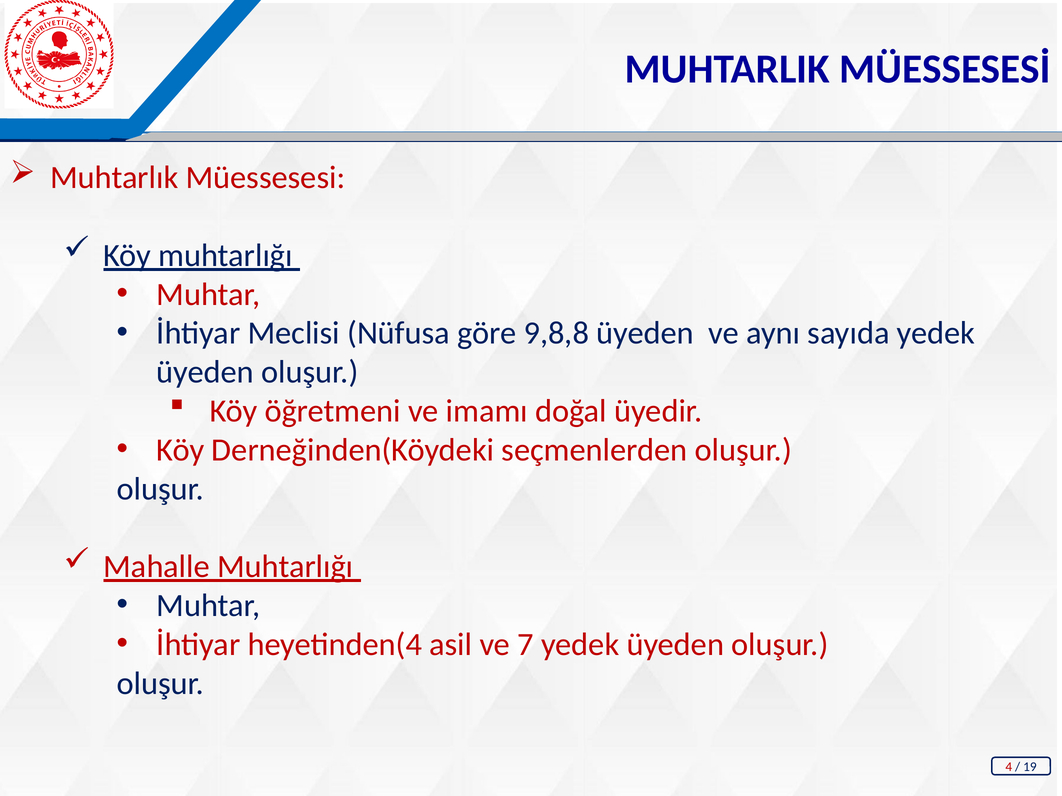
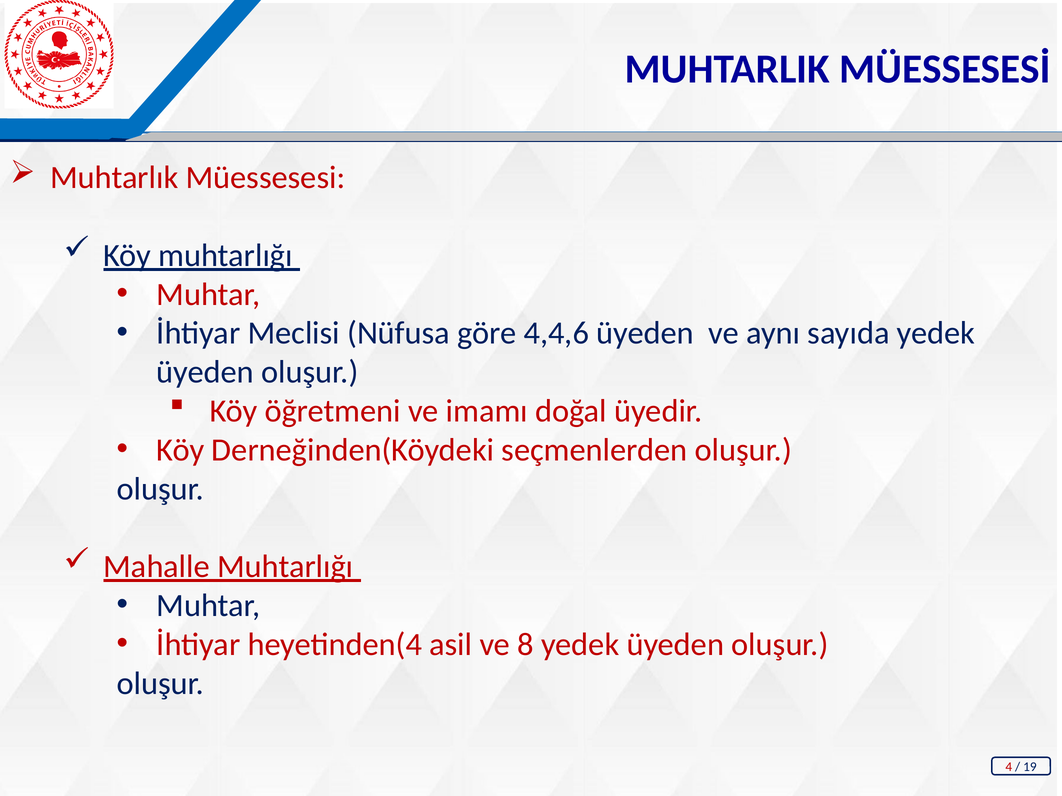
9,8,8: 9,8,8 -> 4,4,6
7: 7 -> 8
